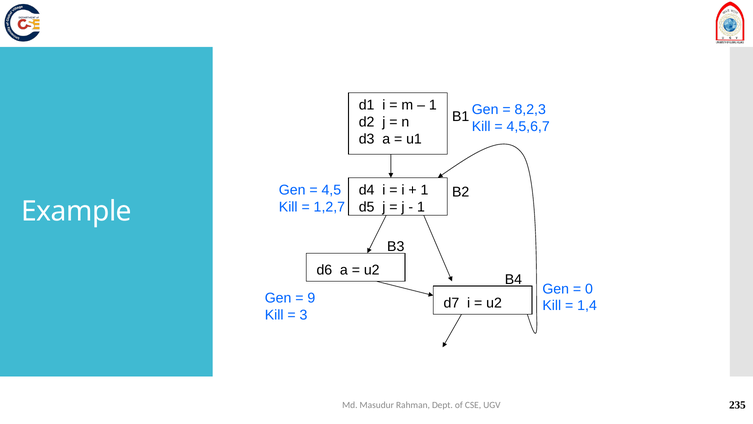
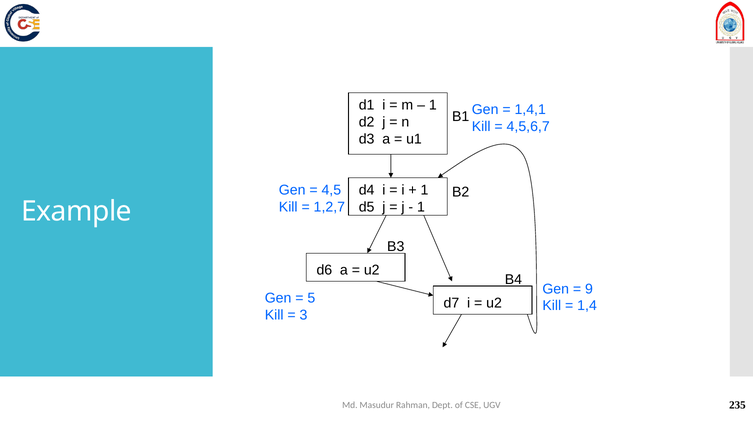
8,2,3: 8,2,3 -> 1,4,1
0: 0 -> 9
9: 9 -> 5
